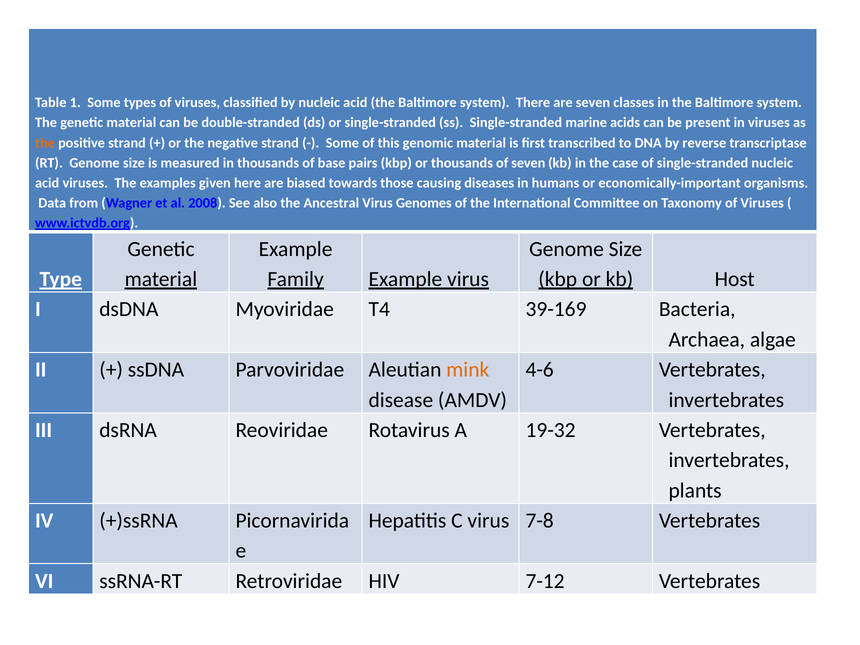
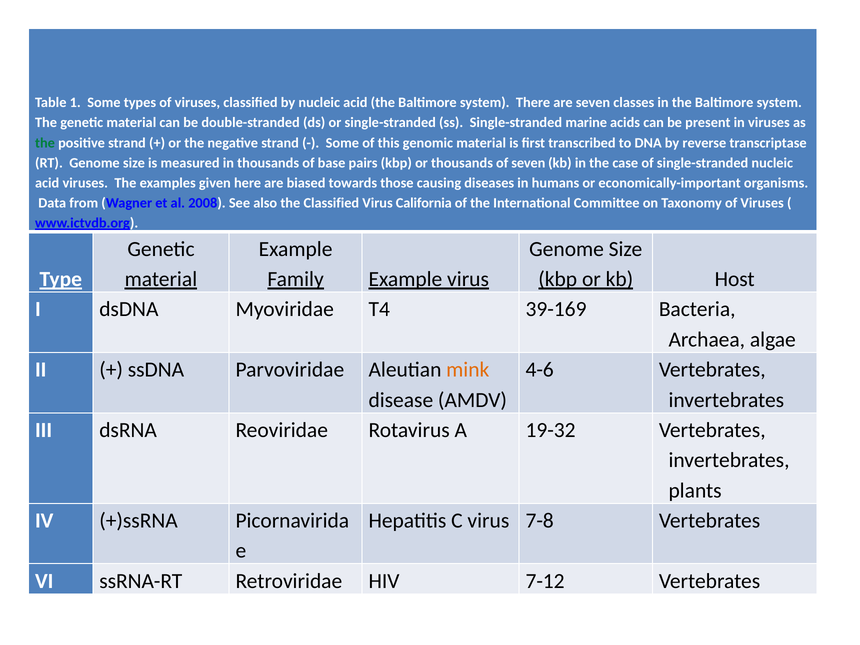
the at (45, 143) colour: orange -> green
the Ancestral: Ancestral -> Classified
Genomes: Genomes -> California
